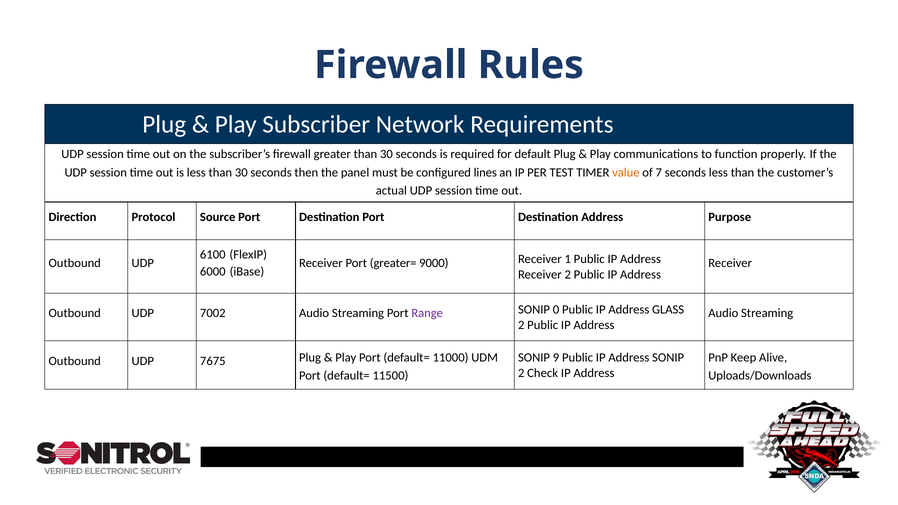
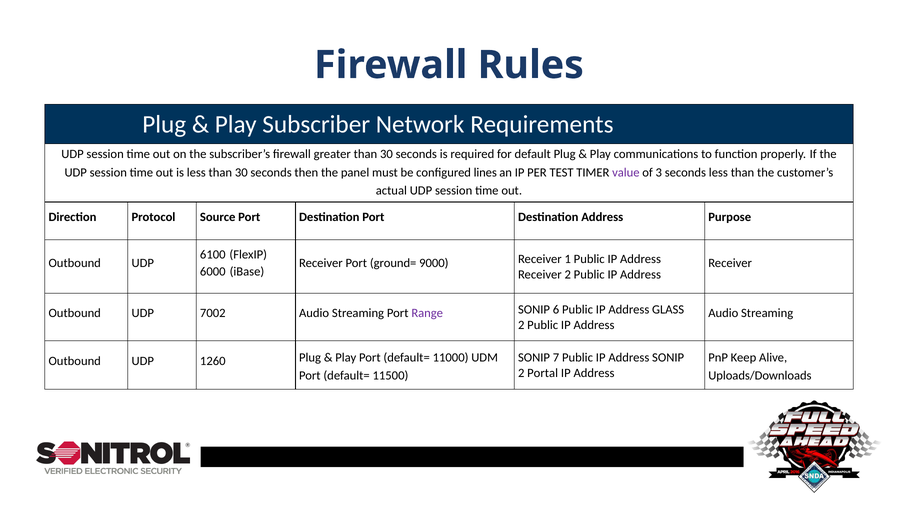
value colour: orange -> purple
7: 7 -> 3
greater=: greater= -> ground=
0: 0 -> 6
9: 9 -> 7
7675: 7675 -> 1260
Check: Check -> Portal
